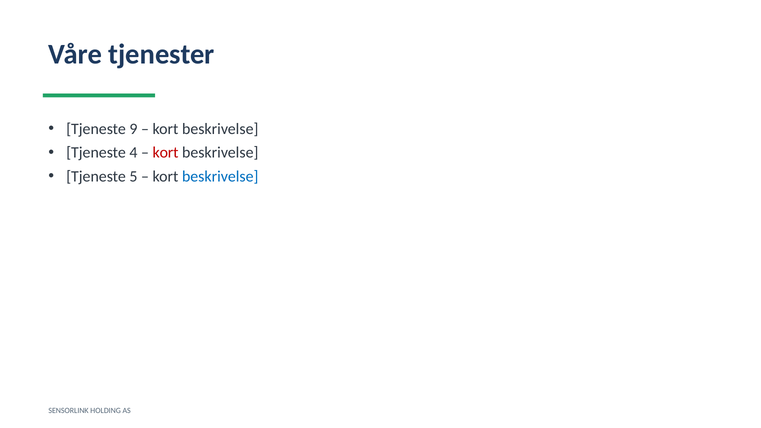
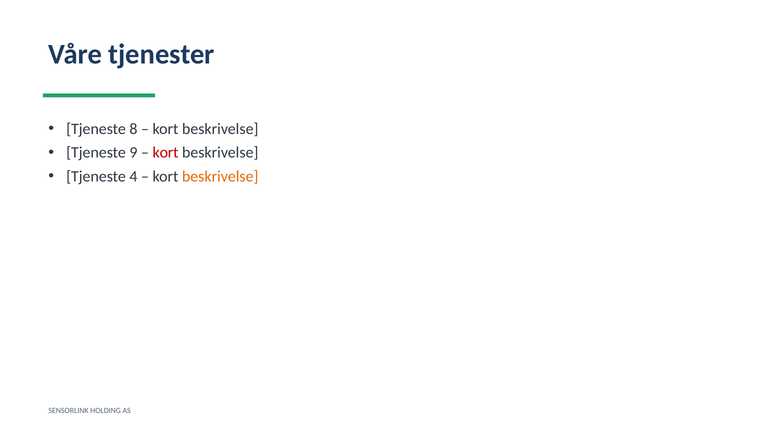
9: 9 -> 8
4: 4 -> 9
5: 5 -> 4
beskrivelse at (220, 176) colour: blue -> orange
